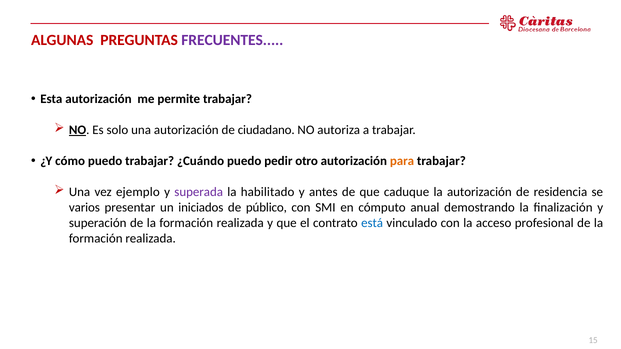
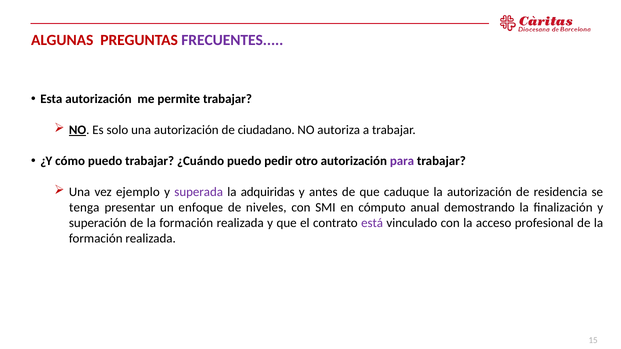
para colour: orange -> purple
habilitado: habilitado -> adquiridas
varios: varios -> tenga
iniciados: iniciados -> enfoque
público: público -> niveles
está colour: blue -> purple
